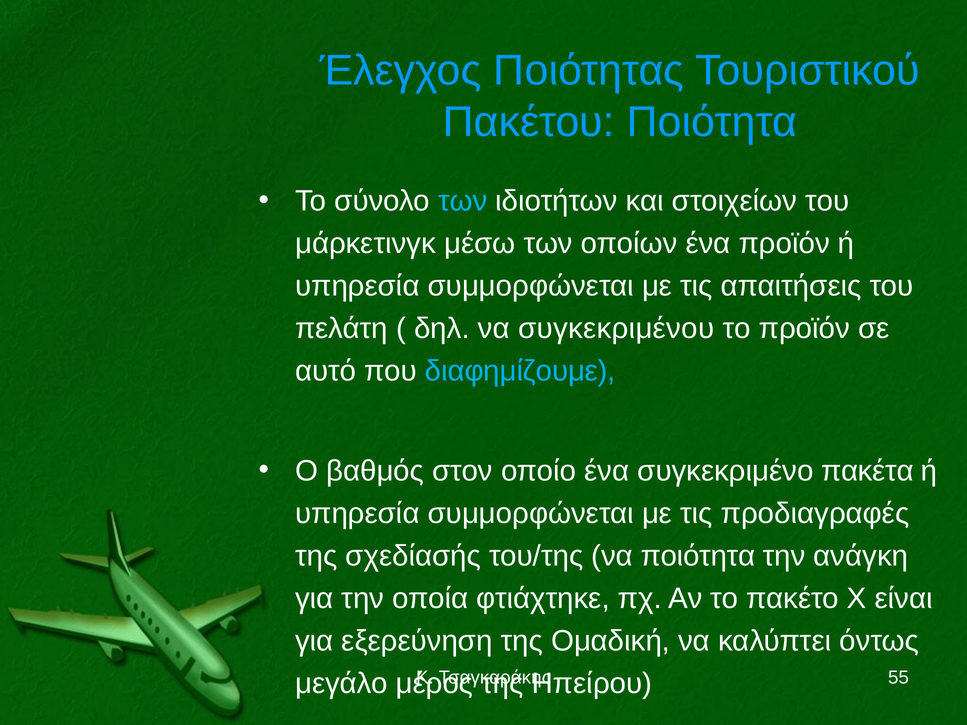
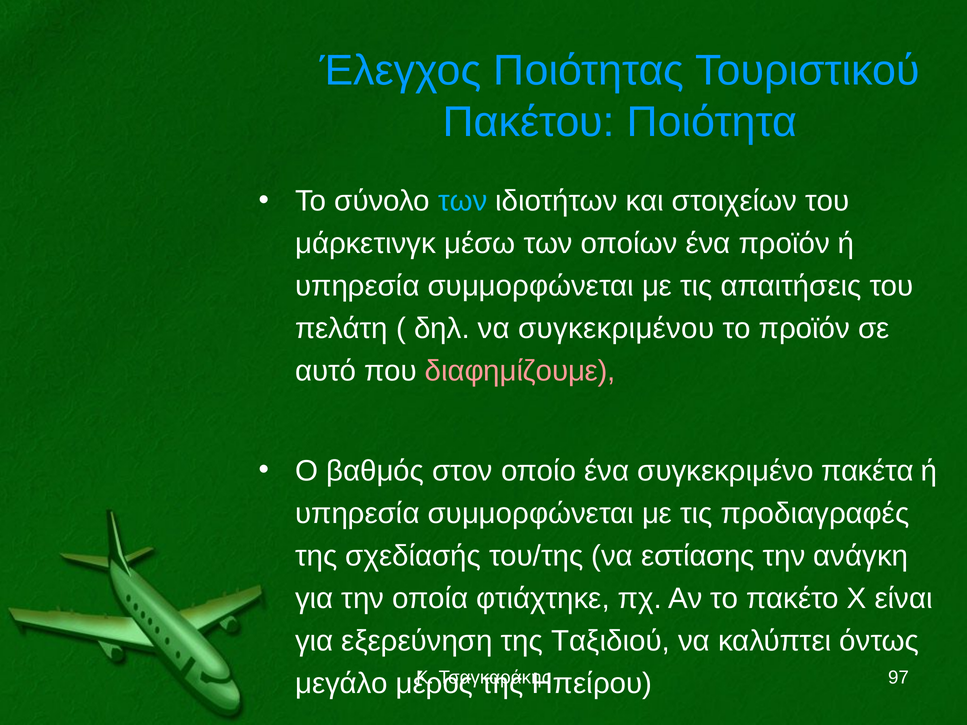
διαφημίζουμε colour: light blue -> pink
να ποιότητα: ποιότητα -> εστίασης
Ομαδική: Ομαδική -> Ταξιδιού
55: 55 -> 97
